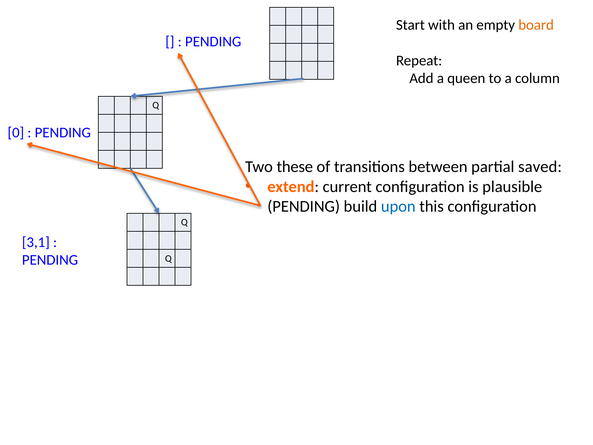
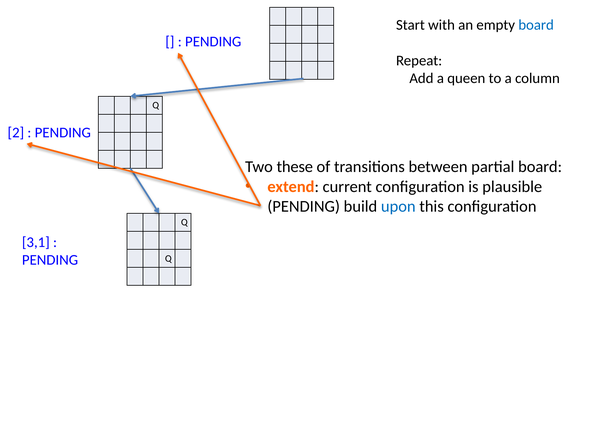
board at (536, 25) colour: orange -> blue
0: 0 -> 2
partial saved: saved -> board
